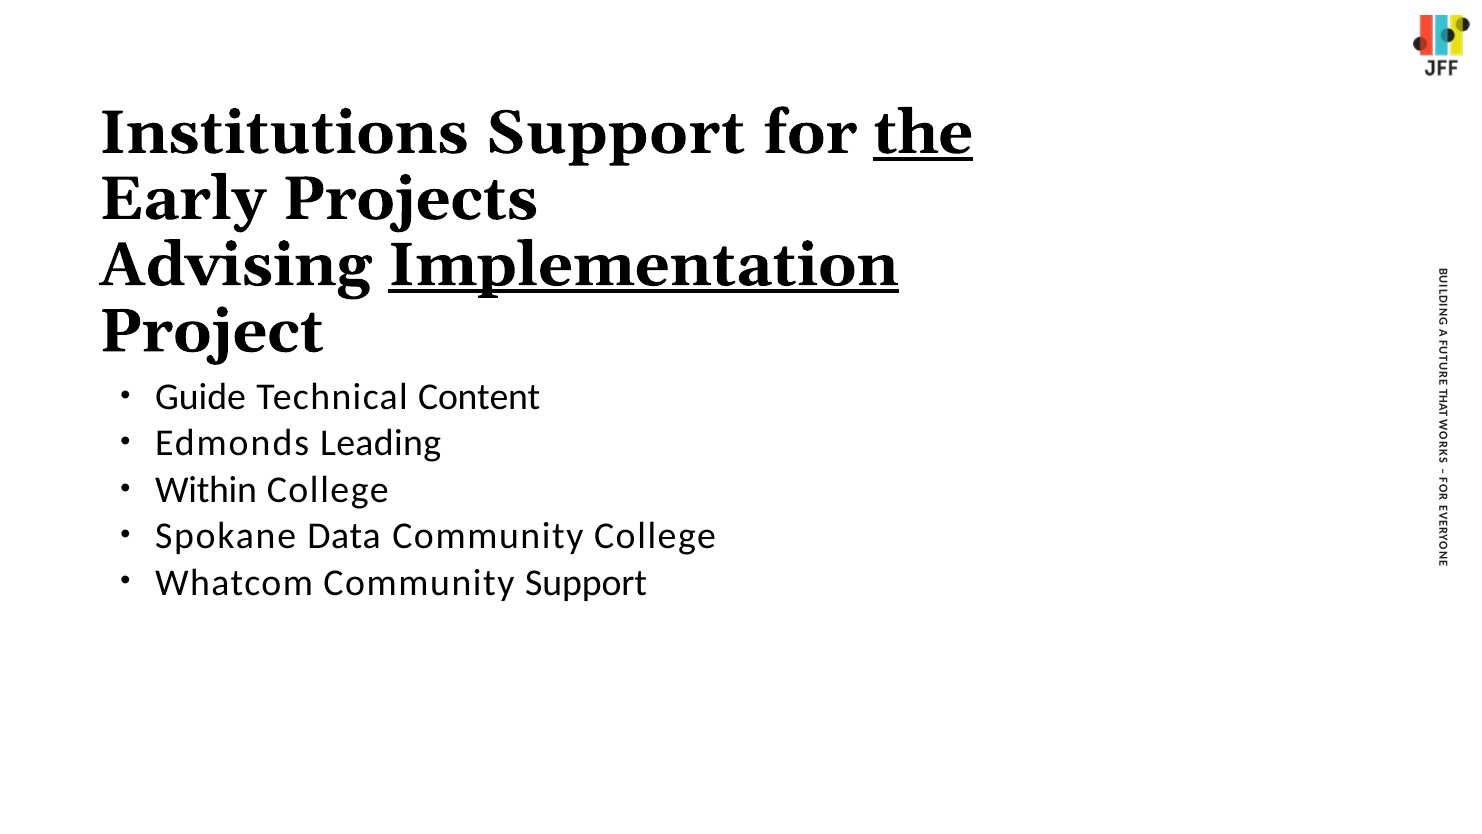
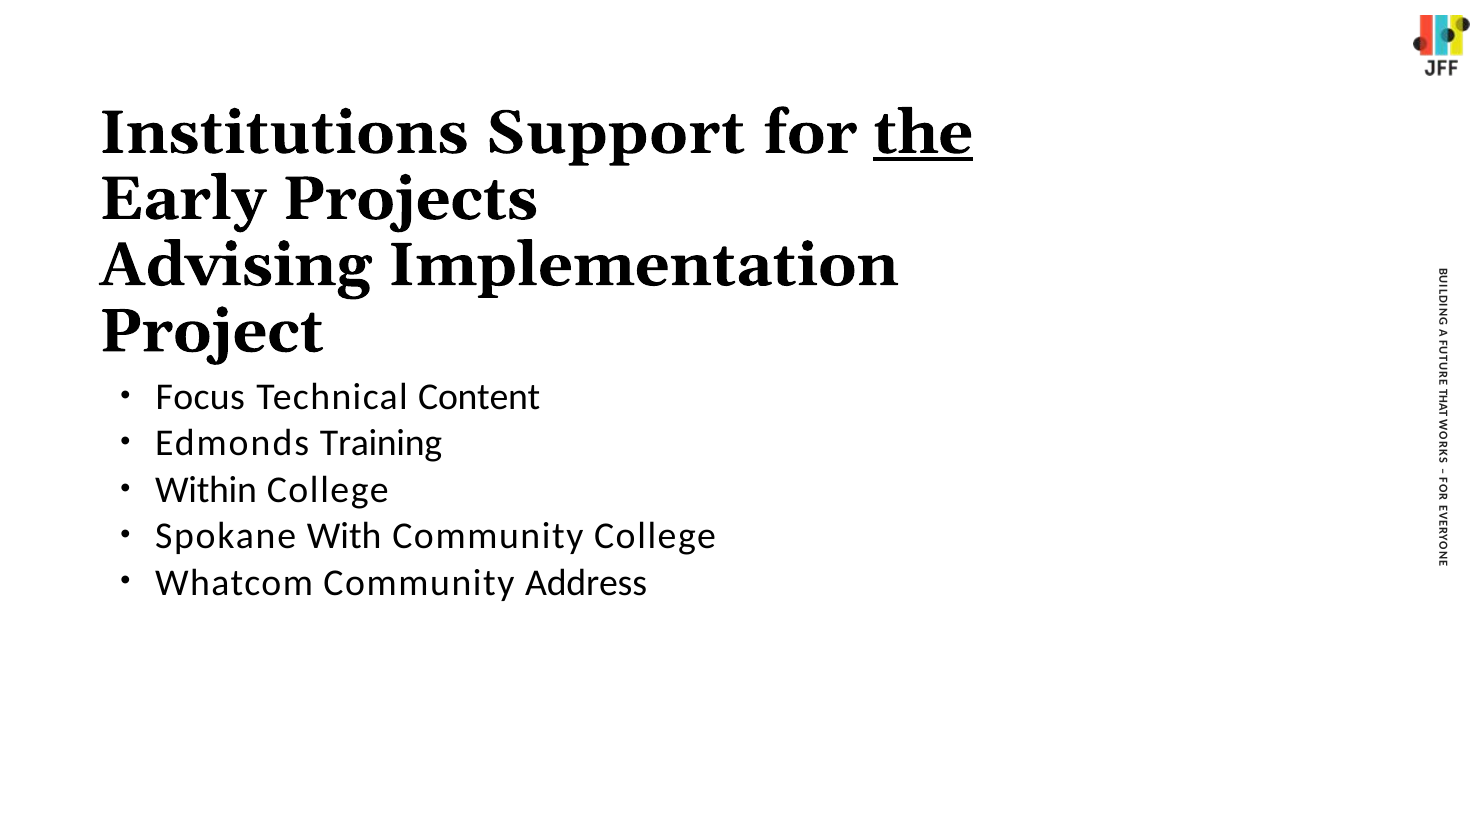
Implementation underline: present -> none
Guide: Guide -> Focus
Leading: Leading -> Training
Data: Data -> With
Community Support: Support -> Address
